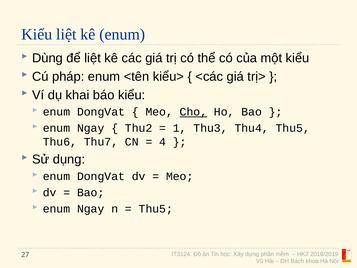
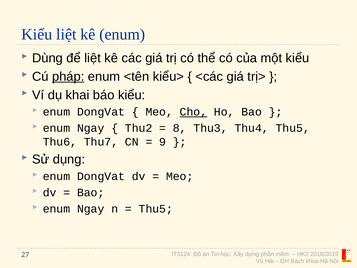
pháp underline: none -> present
1: 1 -> 8
4: 4 -> 9
